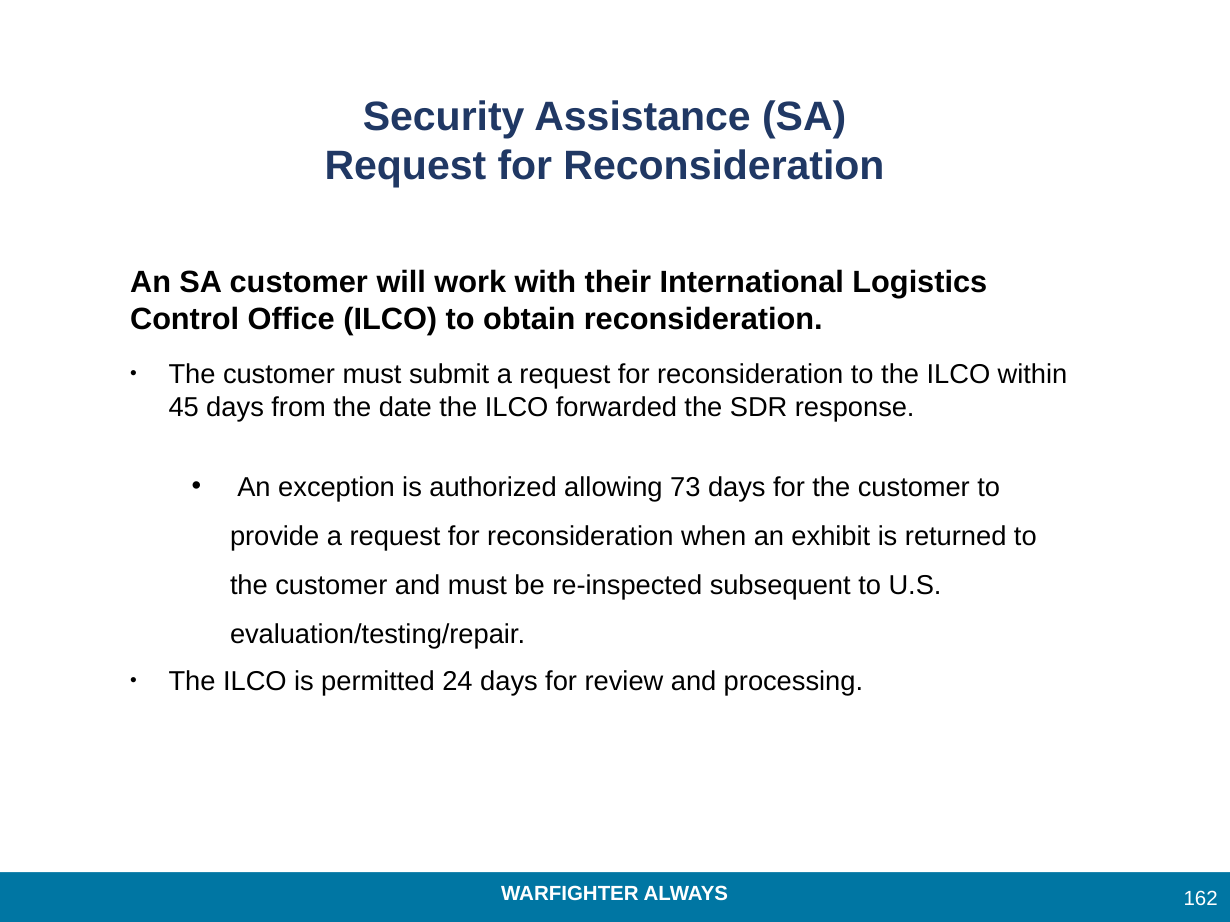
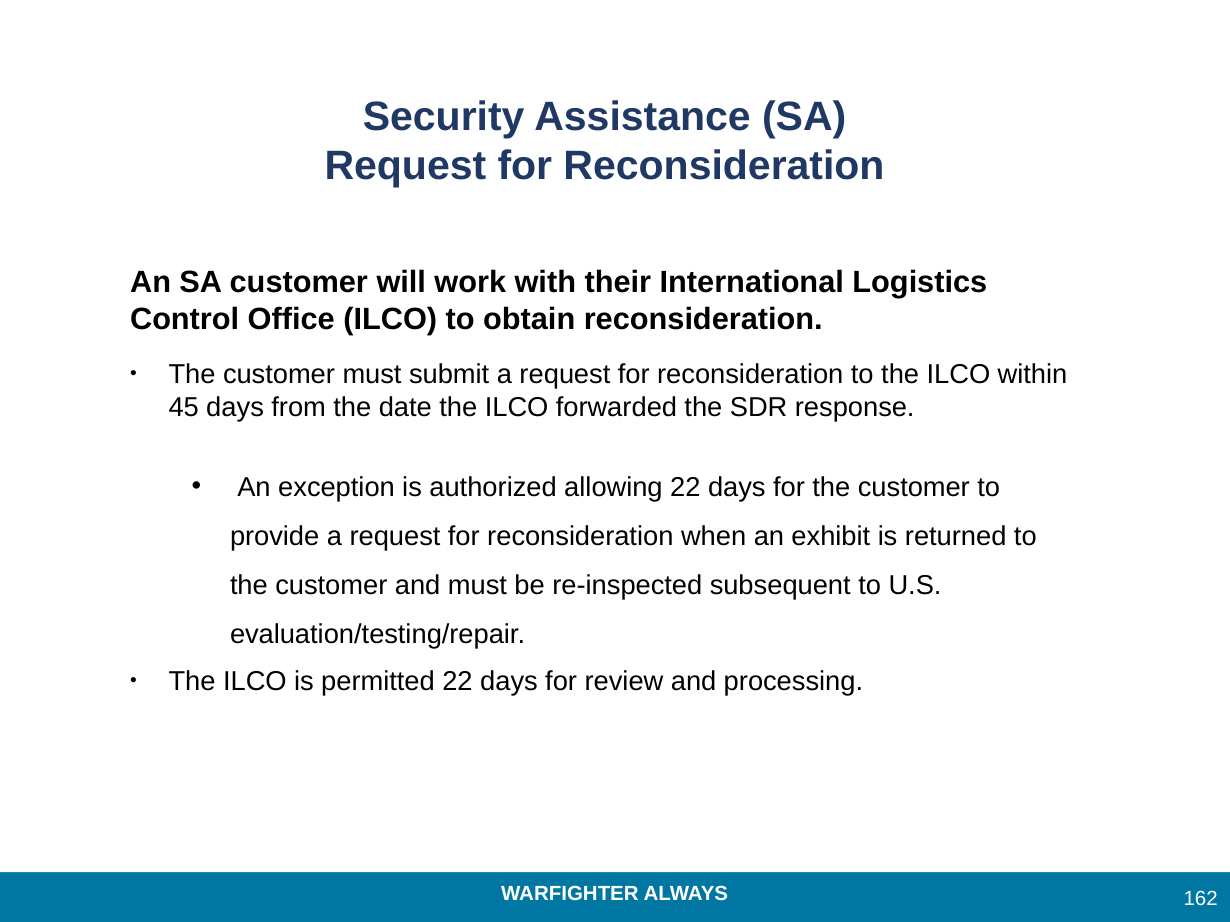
allowing 73: 73 -> 22
permitted 24: 24 -> 22
